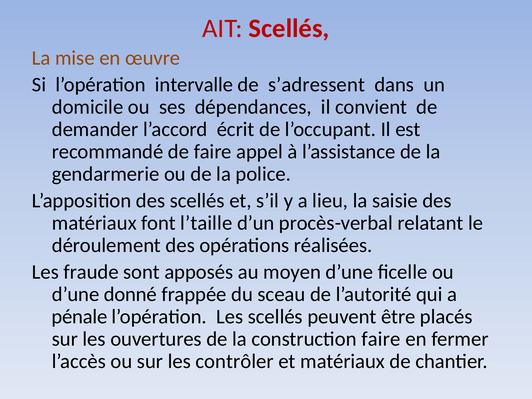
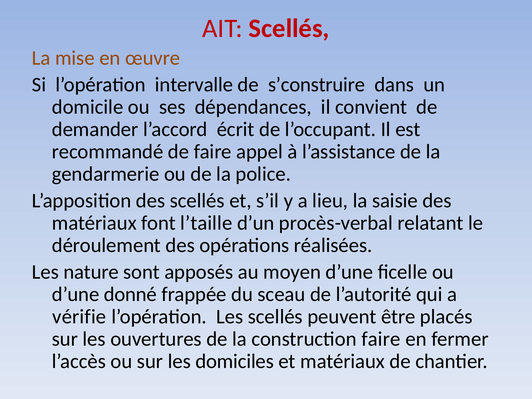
s’adressent: s’adressent -> s’construire
fraude: fraude -> nature
pénale: pénale -> vérifie
contrôler: contrôler -> domiciles
